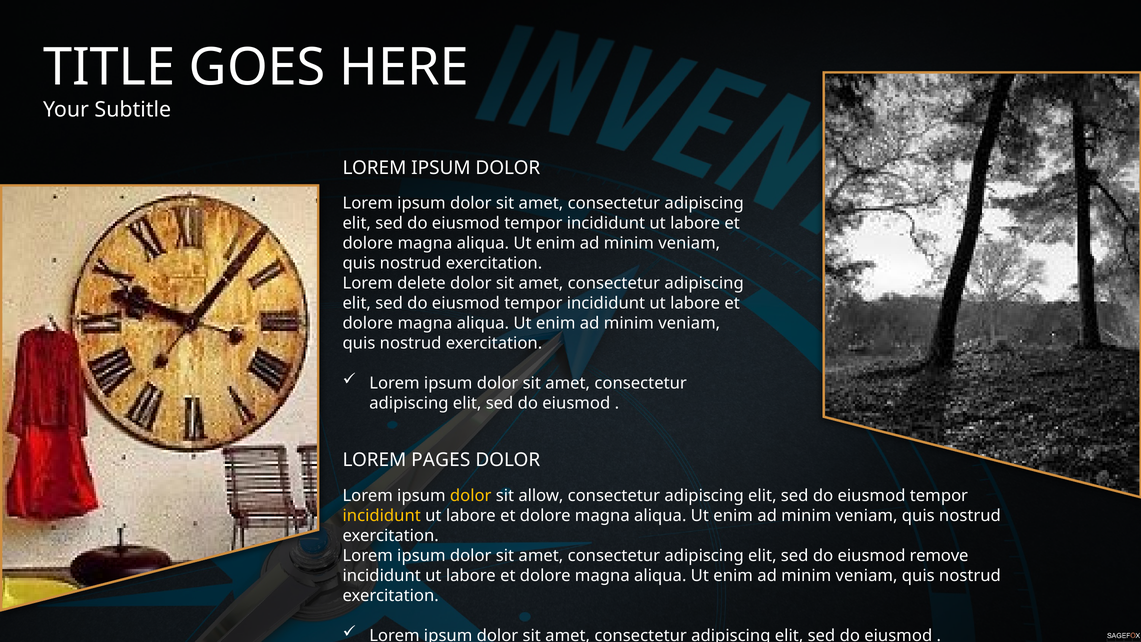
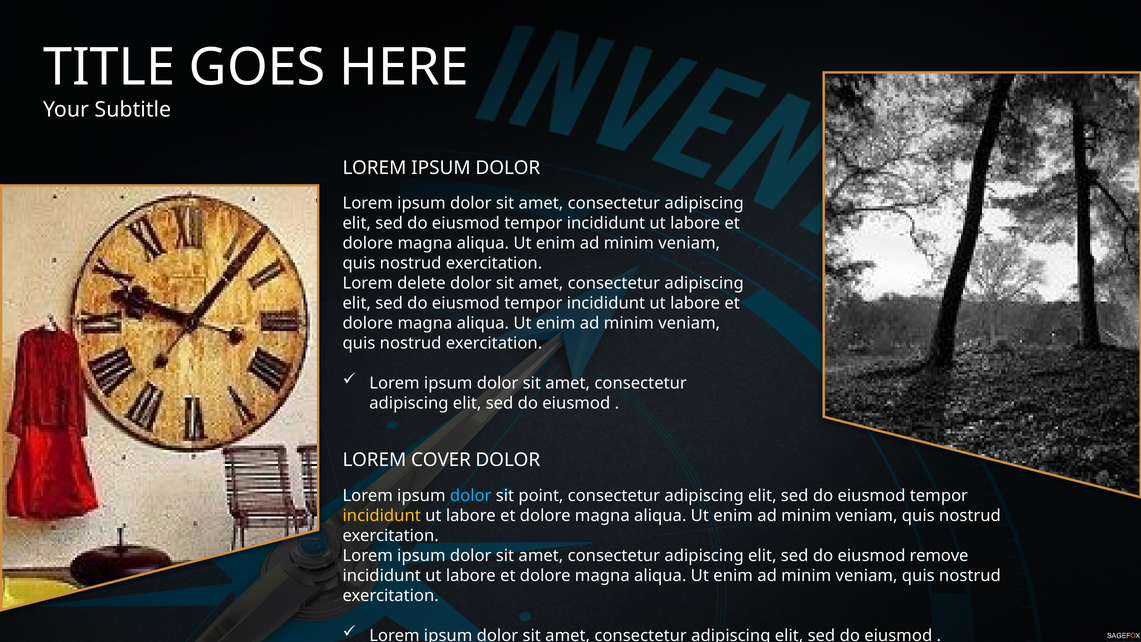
PAGES: PAGES -> COVER
dolor at (471, 495) colour: yellow -> light blue
allow: allow -> point
